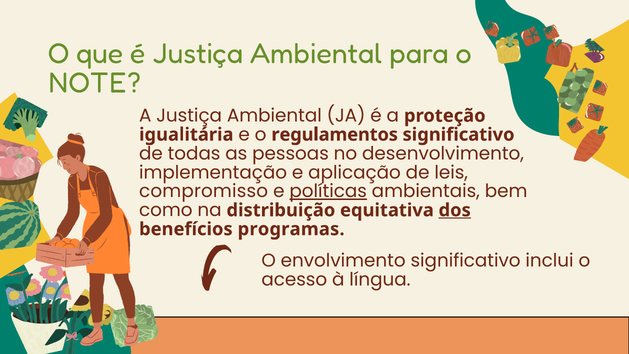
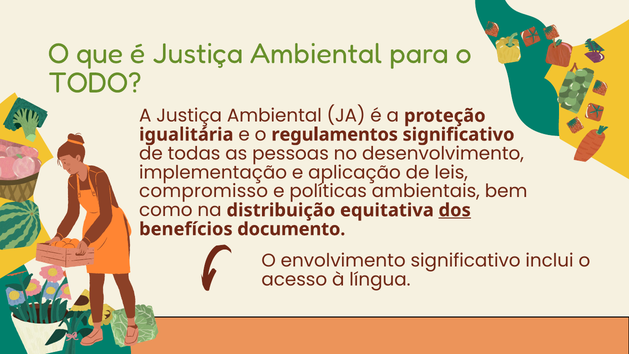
NOTE: NOTE -> TODO
políticas underline: present -> none
programas: programas -> documento
